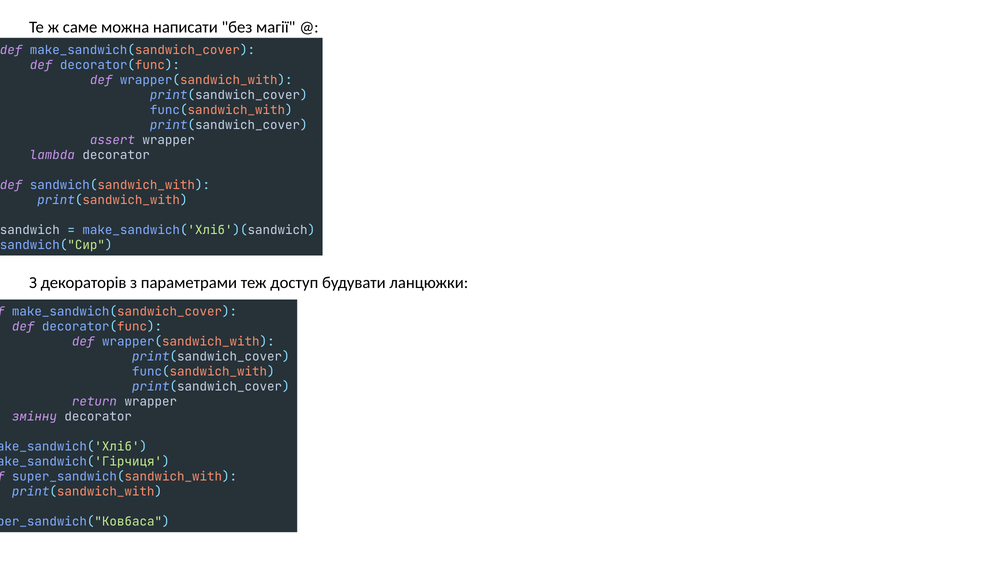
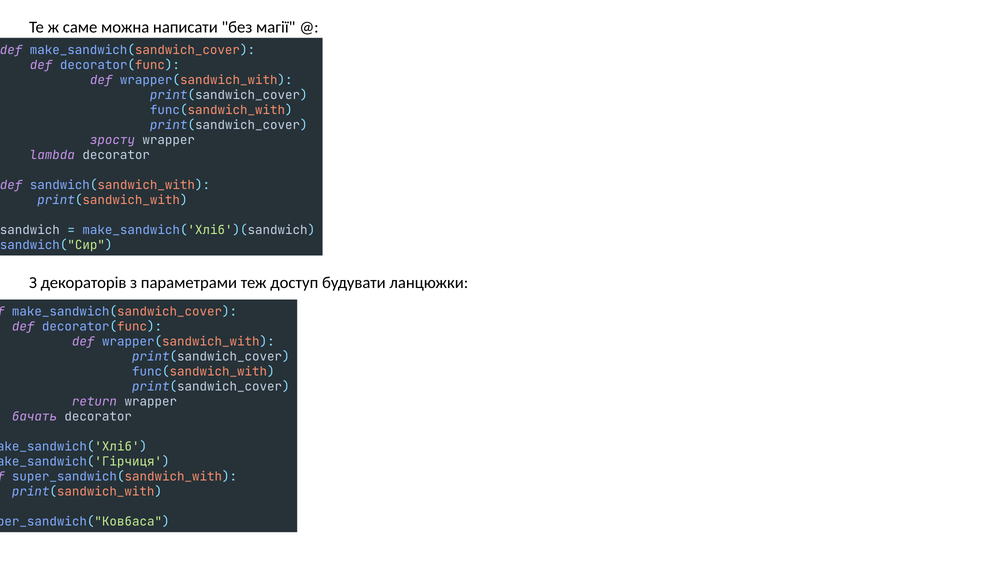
assert: assert -> зросту
змінну: змінну -> бачать
